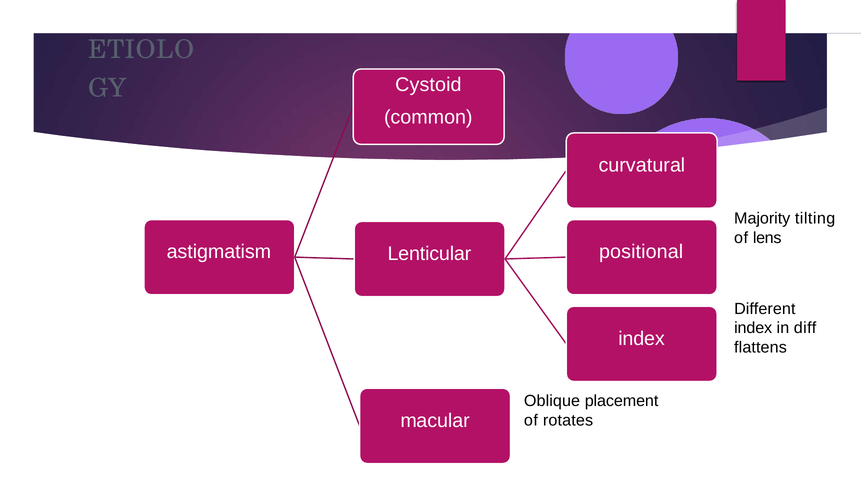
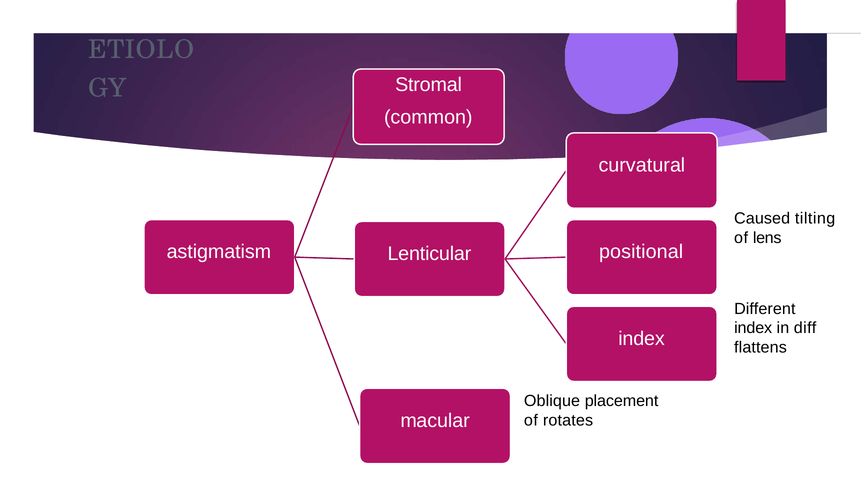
Cystoid: Cystoid -> Stromal
Majority: Majority -> Caused
